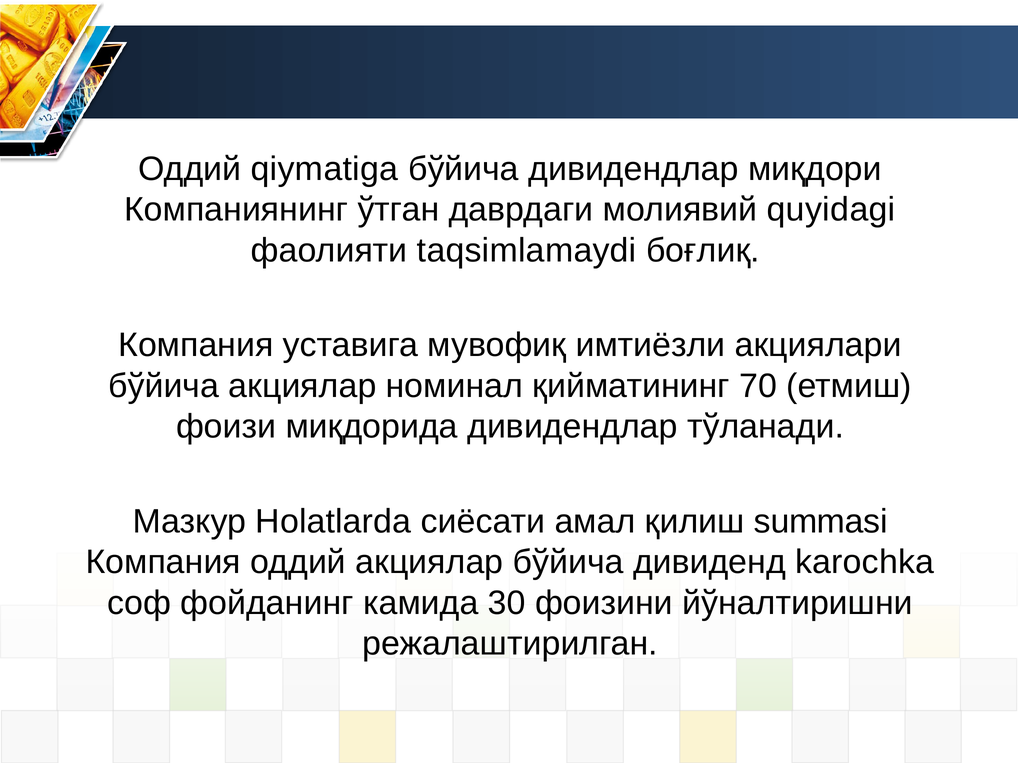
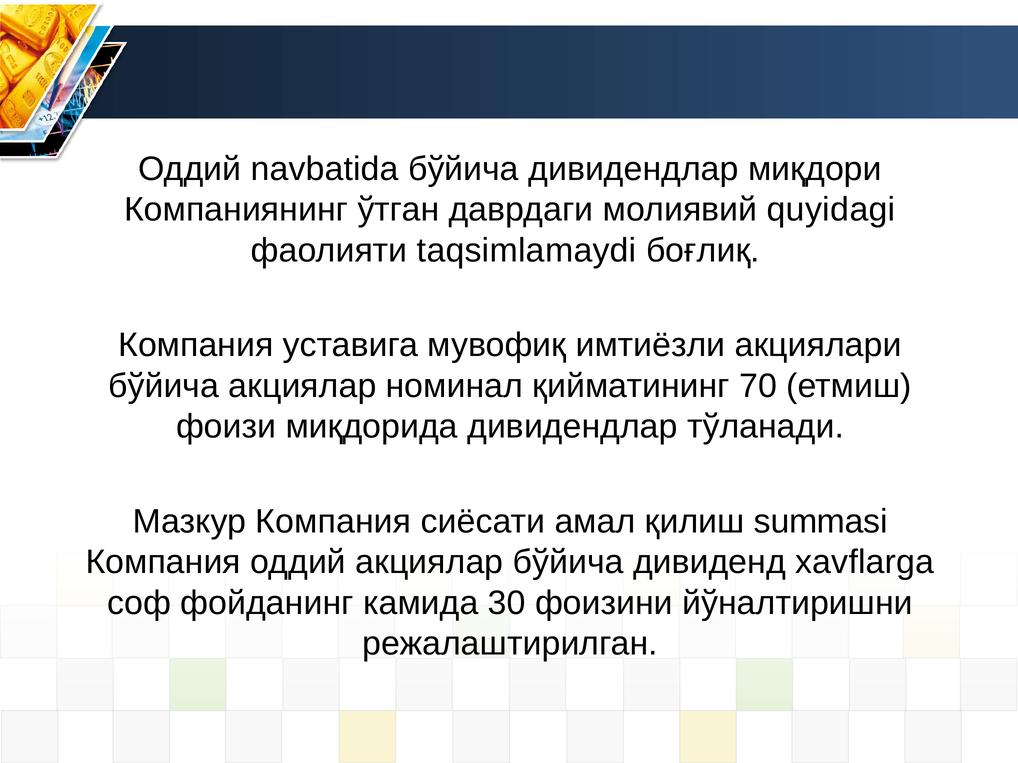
qiymatiga: qiymatiga -> navbatida
Мазкур Holatlarda: Holatlarda -> Компания
karochka: karochka -> xavflarga
